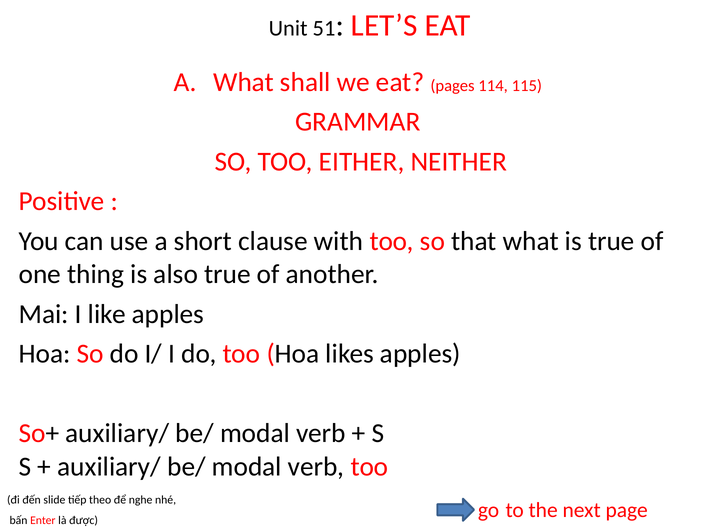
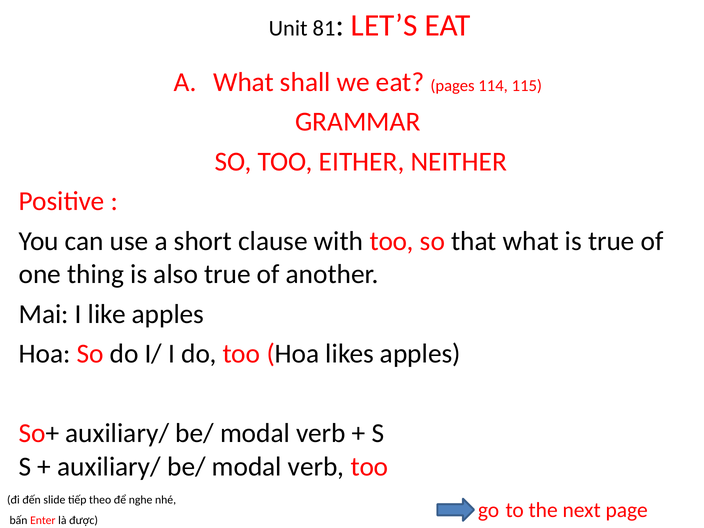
51: 51 -> 81
